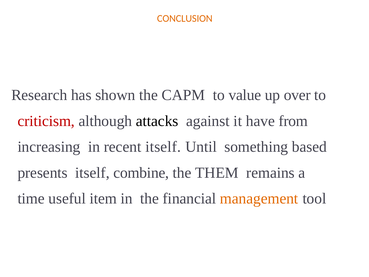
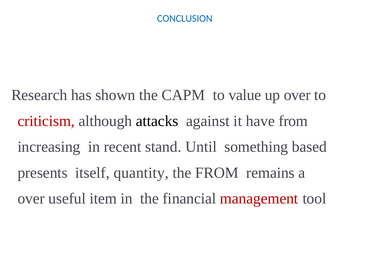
CONCLUSION colour: orange -> blue
recent itself: itself -> stand
combine: combine -> quantity
the THEM: THEM -> FROM
time at (31, 198): time -> over
management colour: orange -> red
